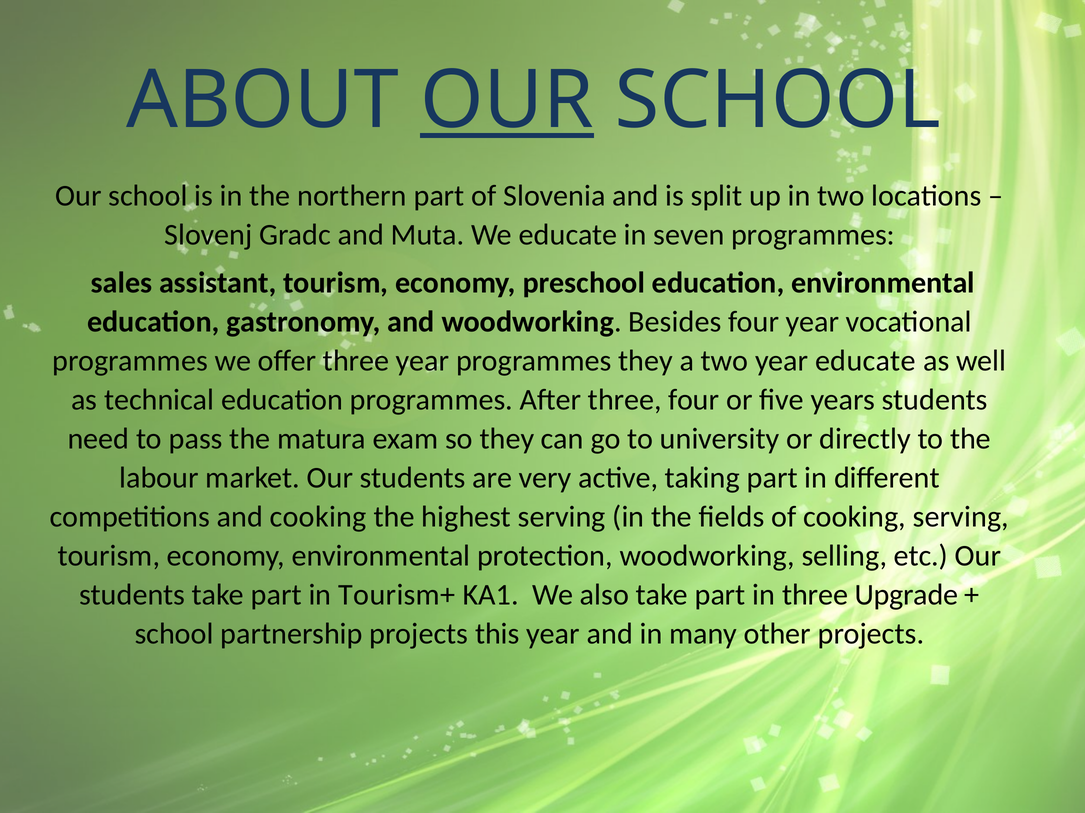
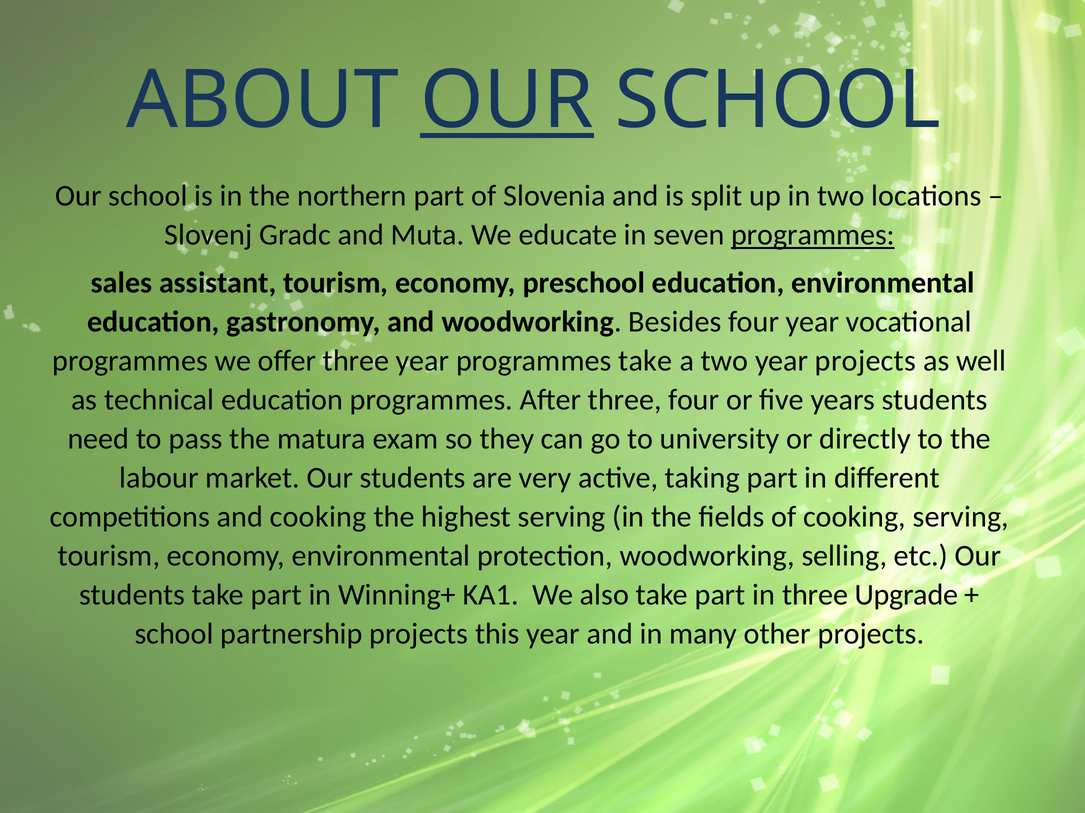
programmes at (813, 235) underline: none -> present
programmes they: they -> take
year educate: educate -> projects
Tourism+: Tourism+ -> Winning+
